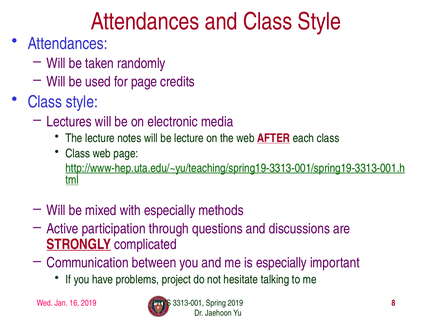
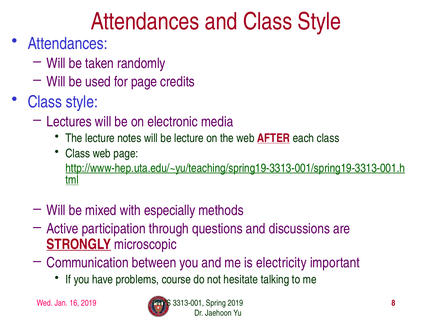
complicated: complicated -> microscopic
is especially: especially -> electricity
project: project -> course
